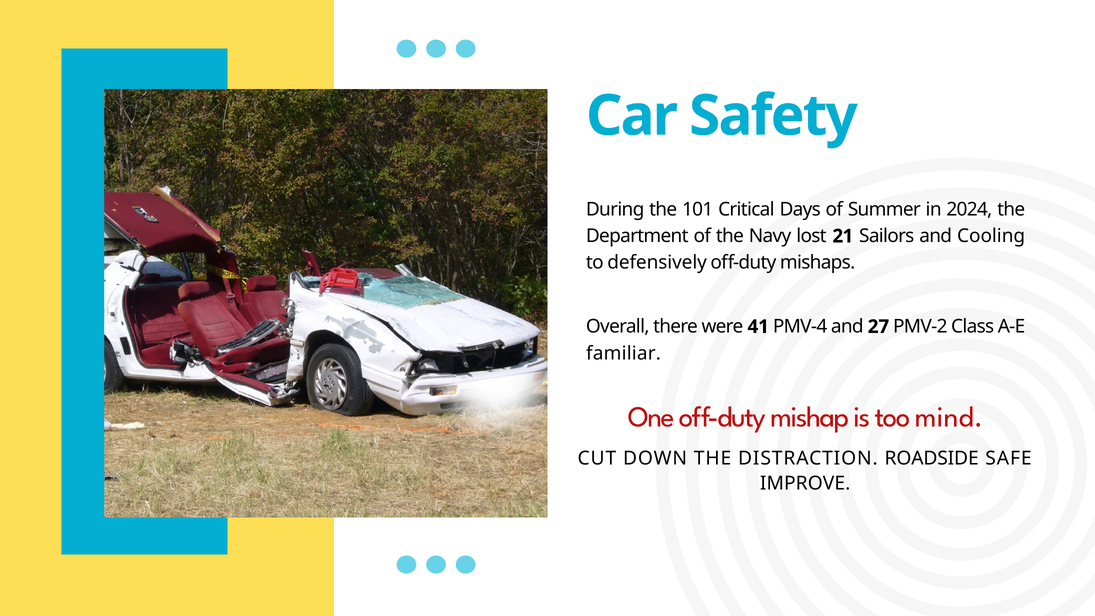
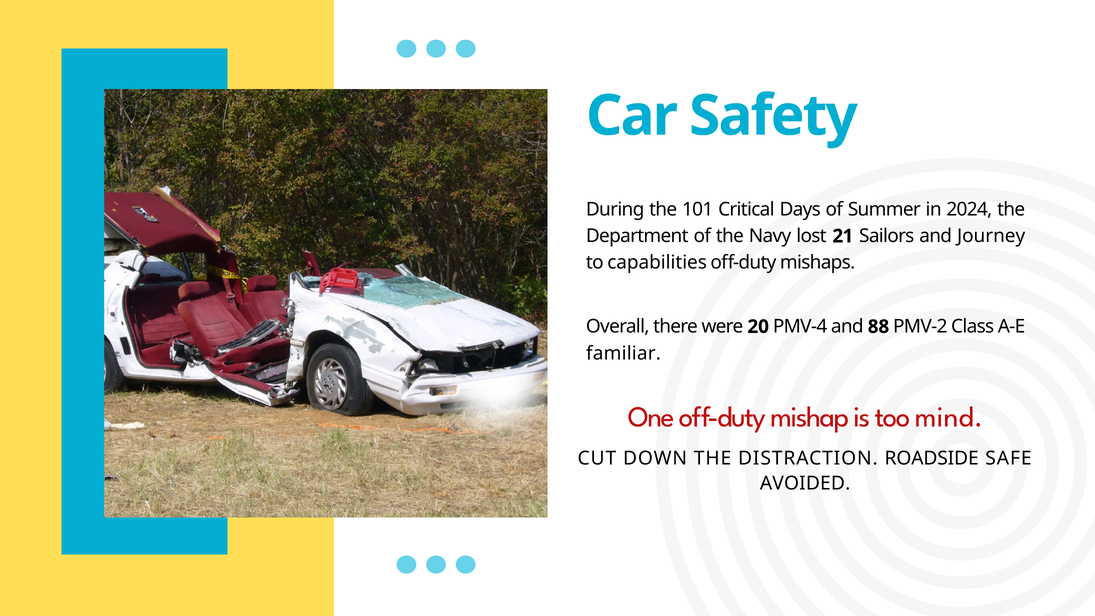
Cooling: Cooling -> Journey
defensively: defensively -> capabilities
41: 41 -> 20
27: 27 -> 88
IMPROVE: IMPROVE -> AVOIDED
